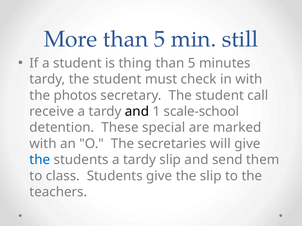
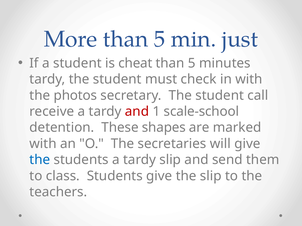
still: still -> just
thing: thing -> cheat
and at (137, 112) colour: black -> red
special: special -> shapes
